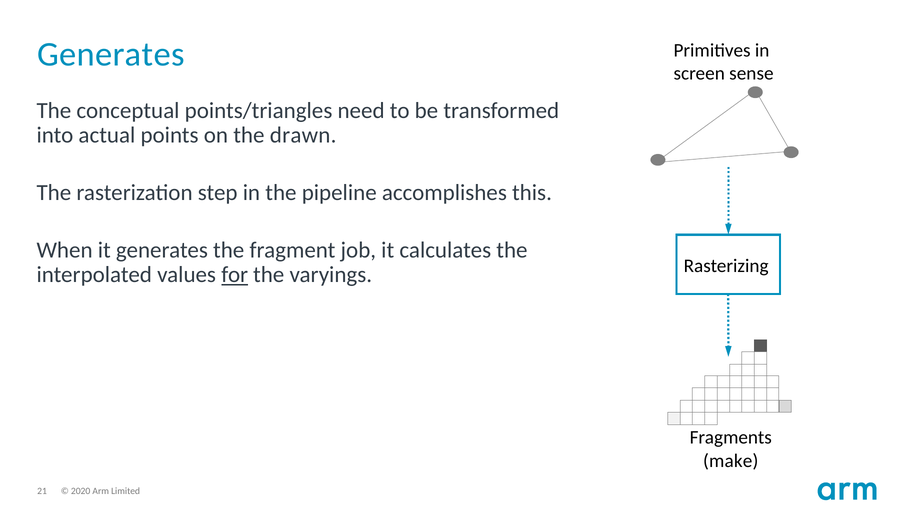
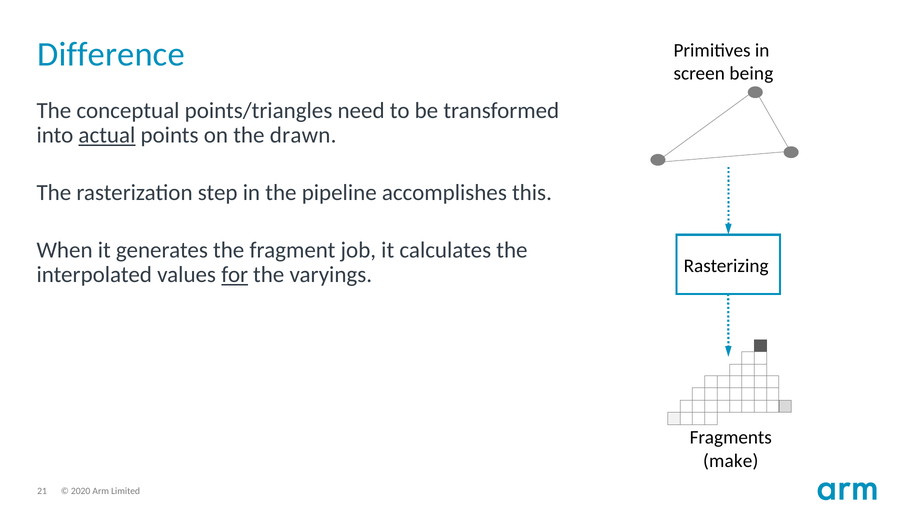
Generates at (111, 54): Generates -> Difference
sense: sense -> being
actual underline: none -> present
